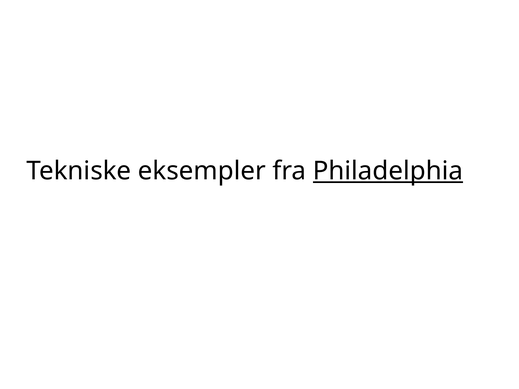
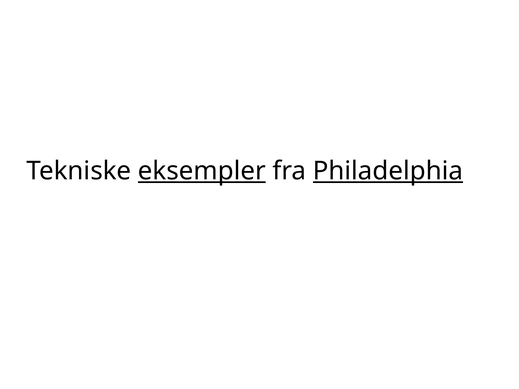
eksempler underline: none -> present
